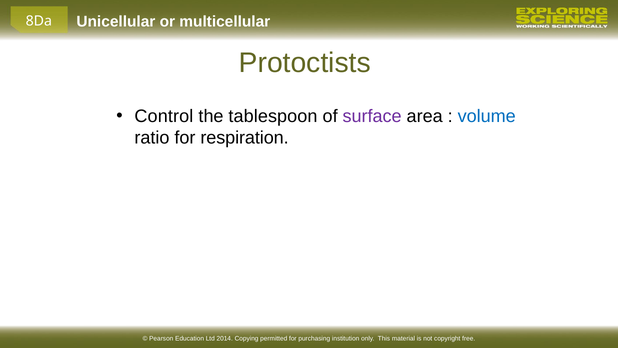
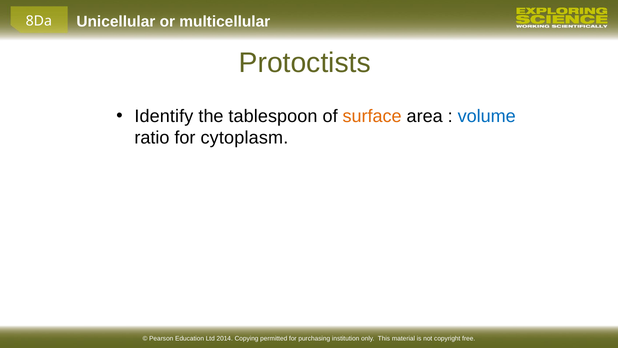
Control: Control -> Identify
surface colour: purple -> orange
respiration: respiration -> cytoplasm
